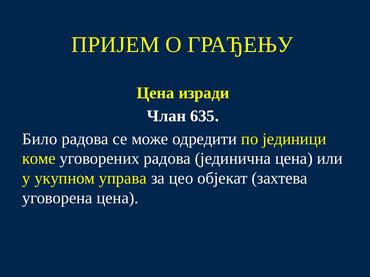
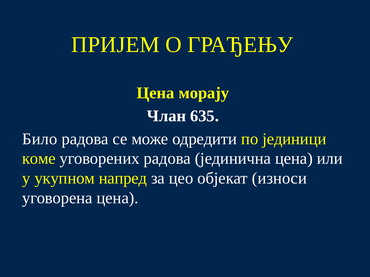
изради: изради -> морају
управа: управа -> напред
захтева: захтева -> износи
